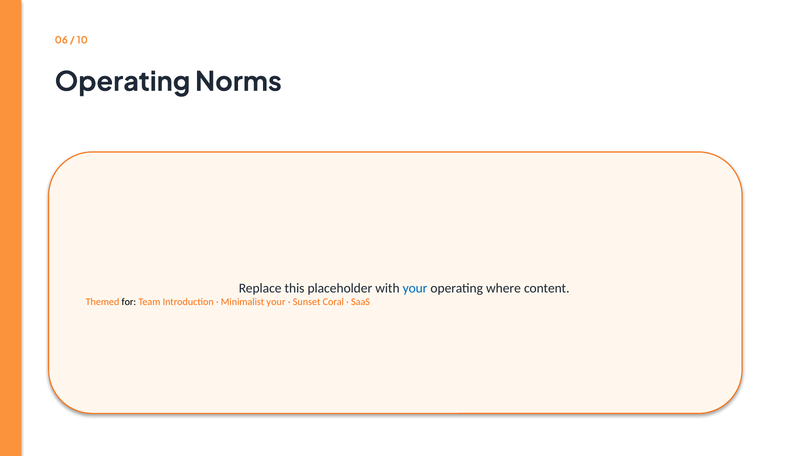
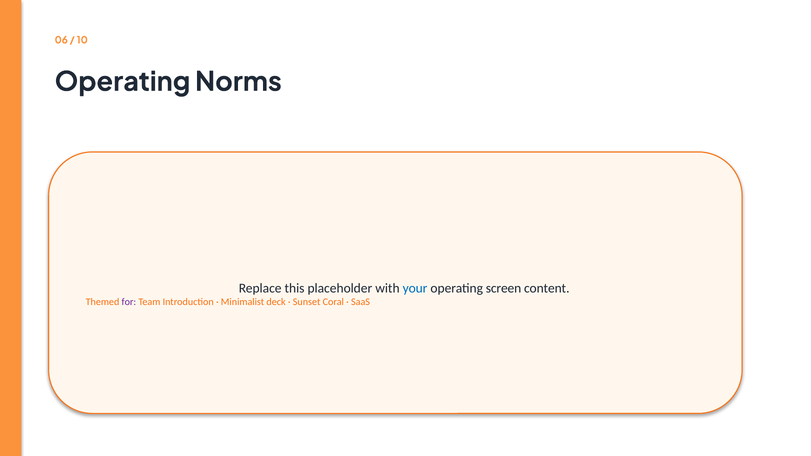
where: where -> screen
for colour: black -> purple
Minimalist your: your -> deck
